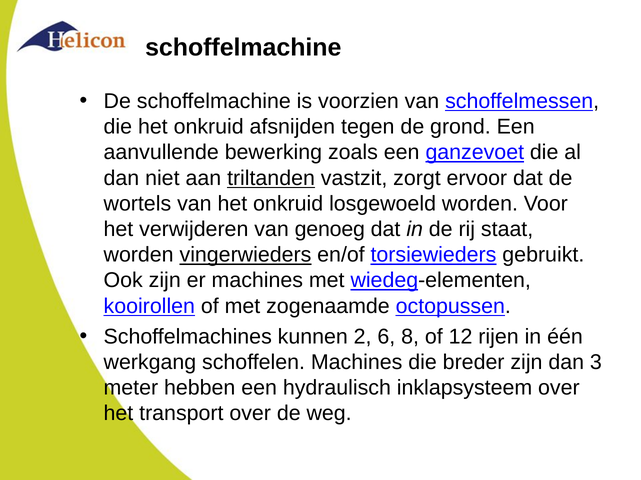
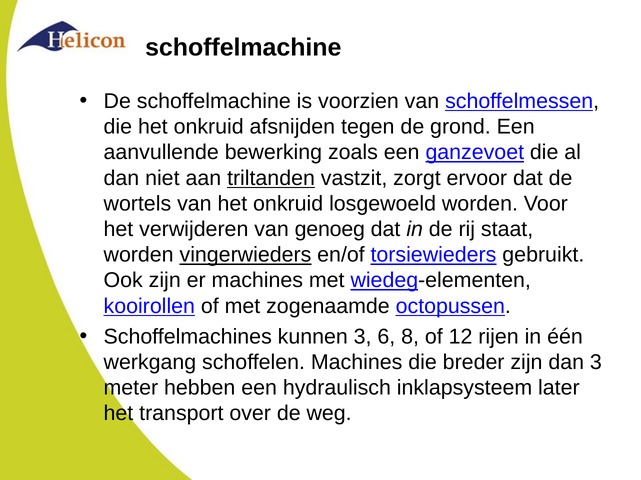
kunnen 2: 2 -> 3
inklapsysteem over: over -> later
